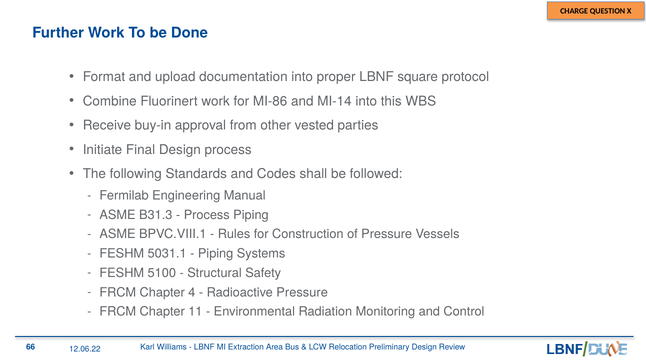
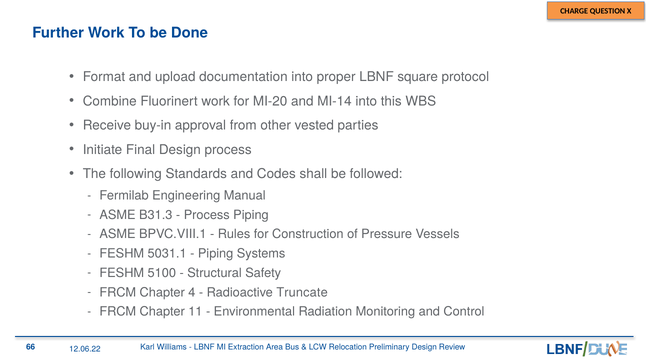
MI-86: MI-86 -> MI-20
Radioactive Pressure: Pressure -> Truncate
